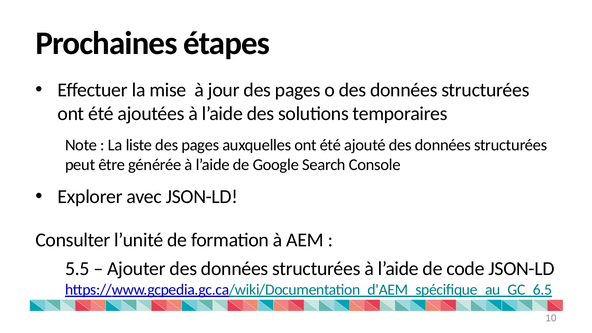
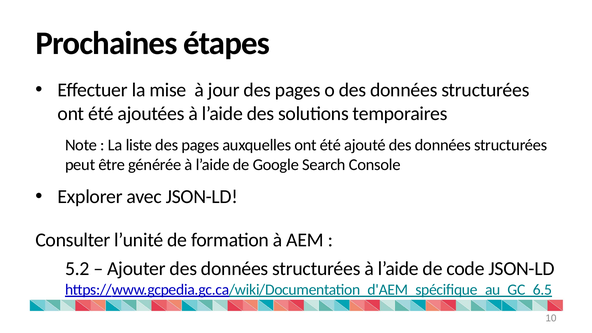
5.5: 5.5 -> 5.2
